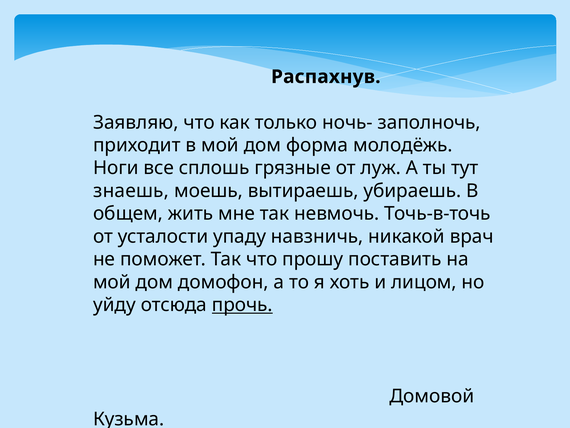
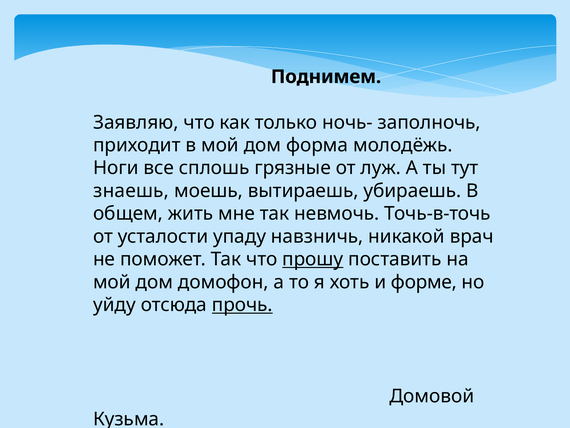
Распахнув: Распахнув -> Поднимем
прошу underline: none -> present
лицом: лицом -> форме
